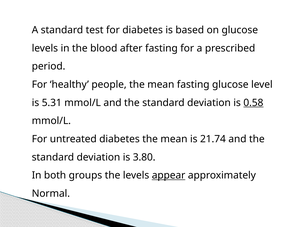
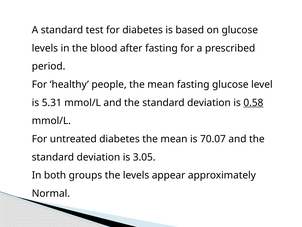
21.74: 21.74 -> 70.07
3.80: 3.80 -> 3.05
appear underline: present -> none
